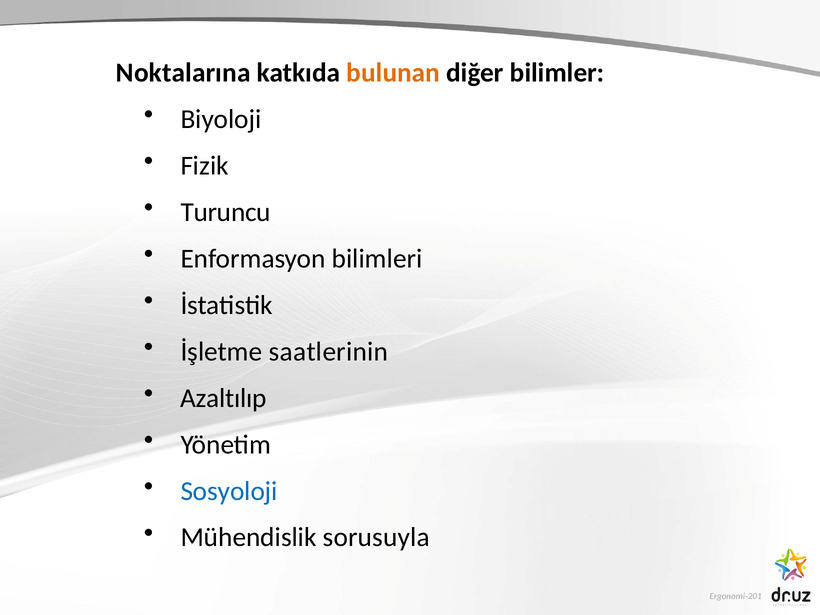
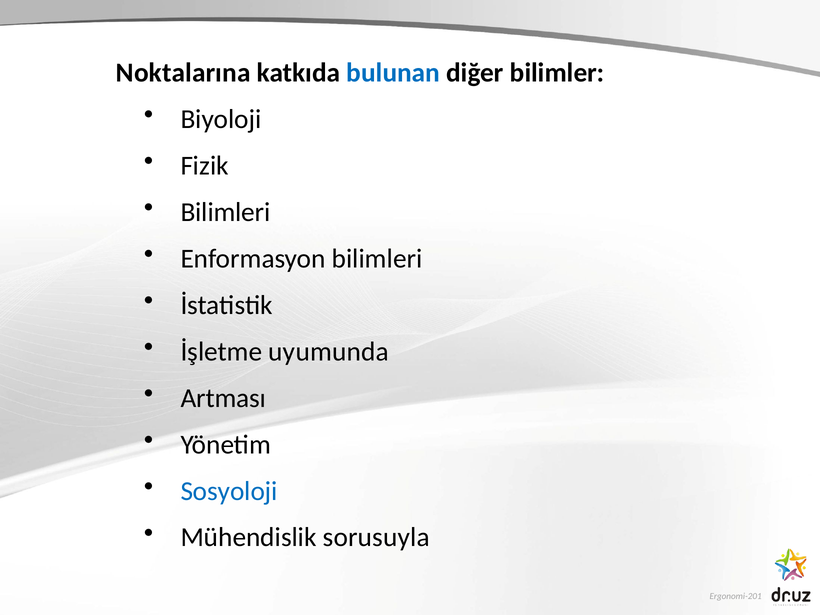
bulunan colour: orange -> blue
Turuncu at (226, 212): Turuncu -> Bilimleri
saatlerinin: saatlerinin -> uyumunda
Azaltılıp: Azaltılıp -> Artması
